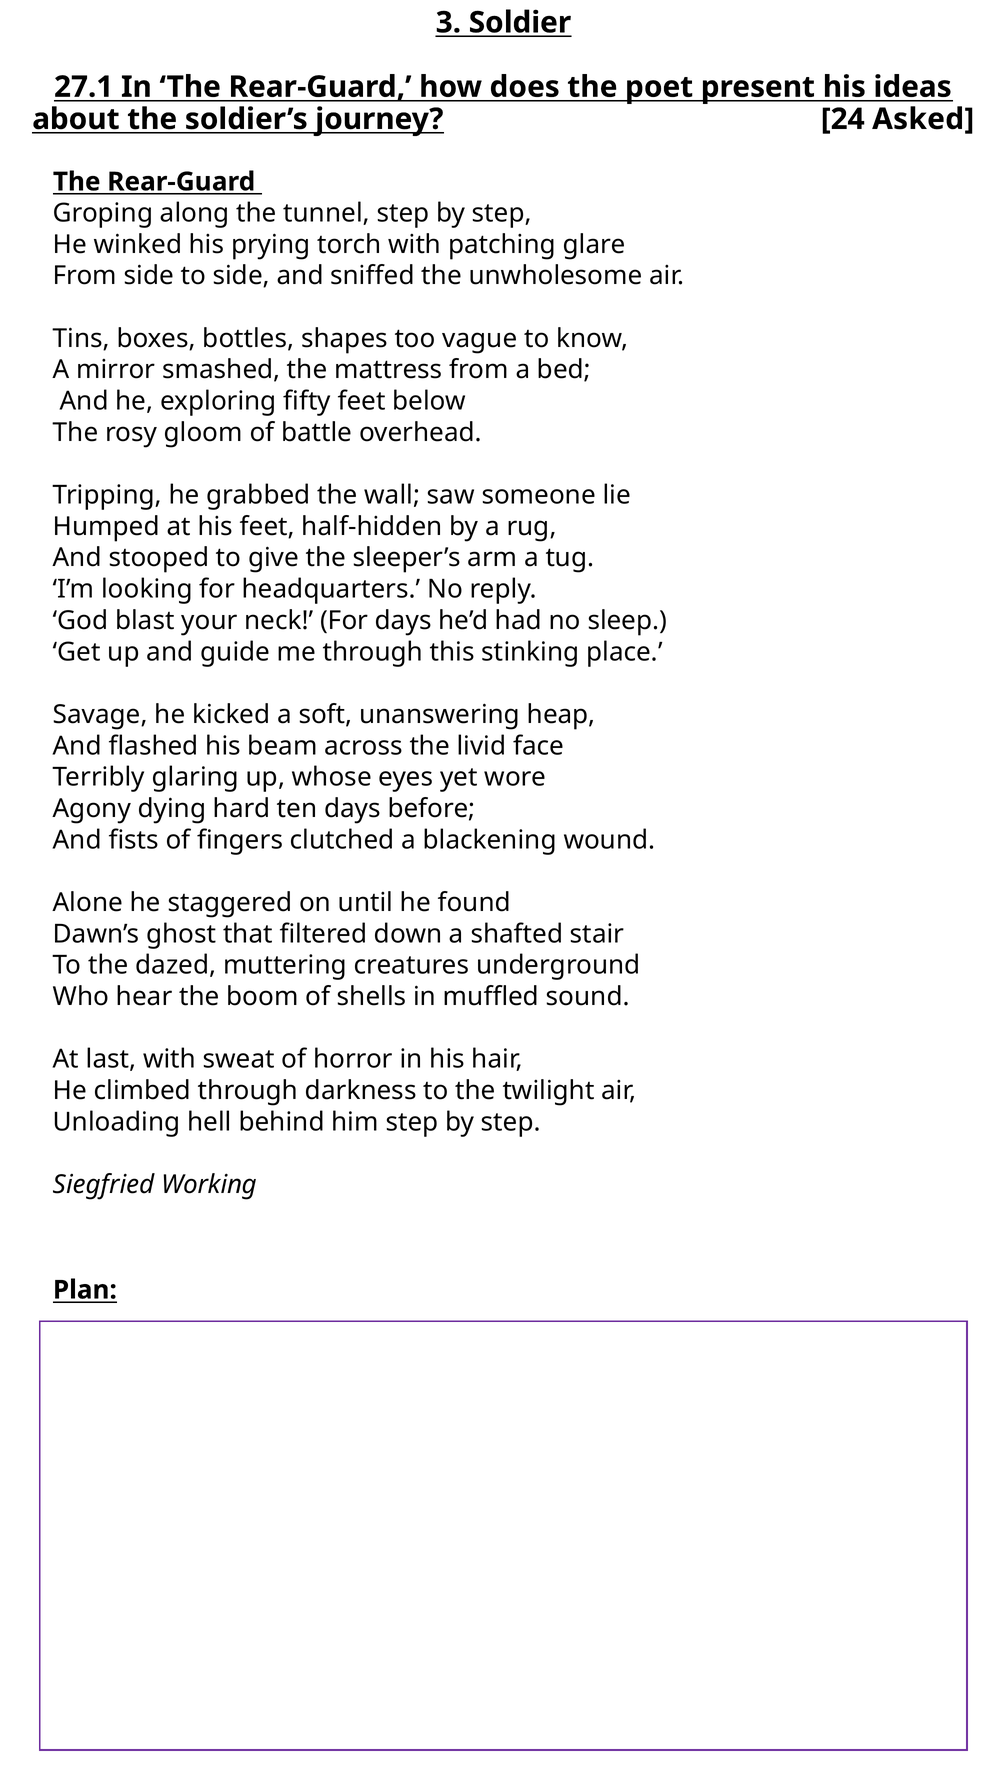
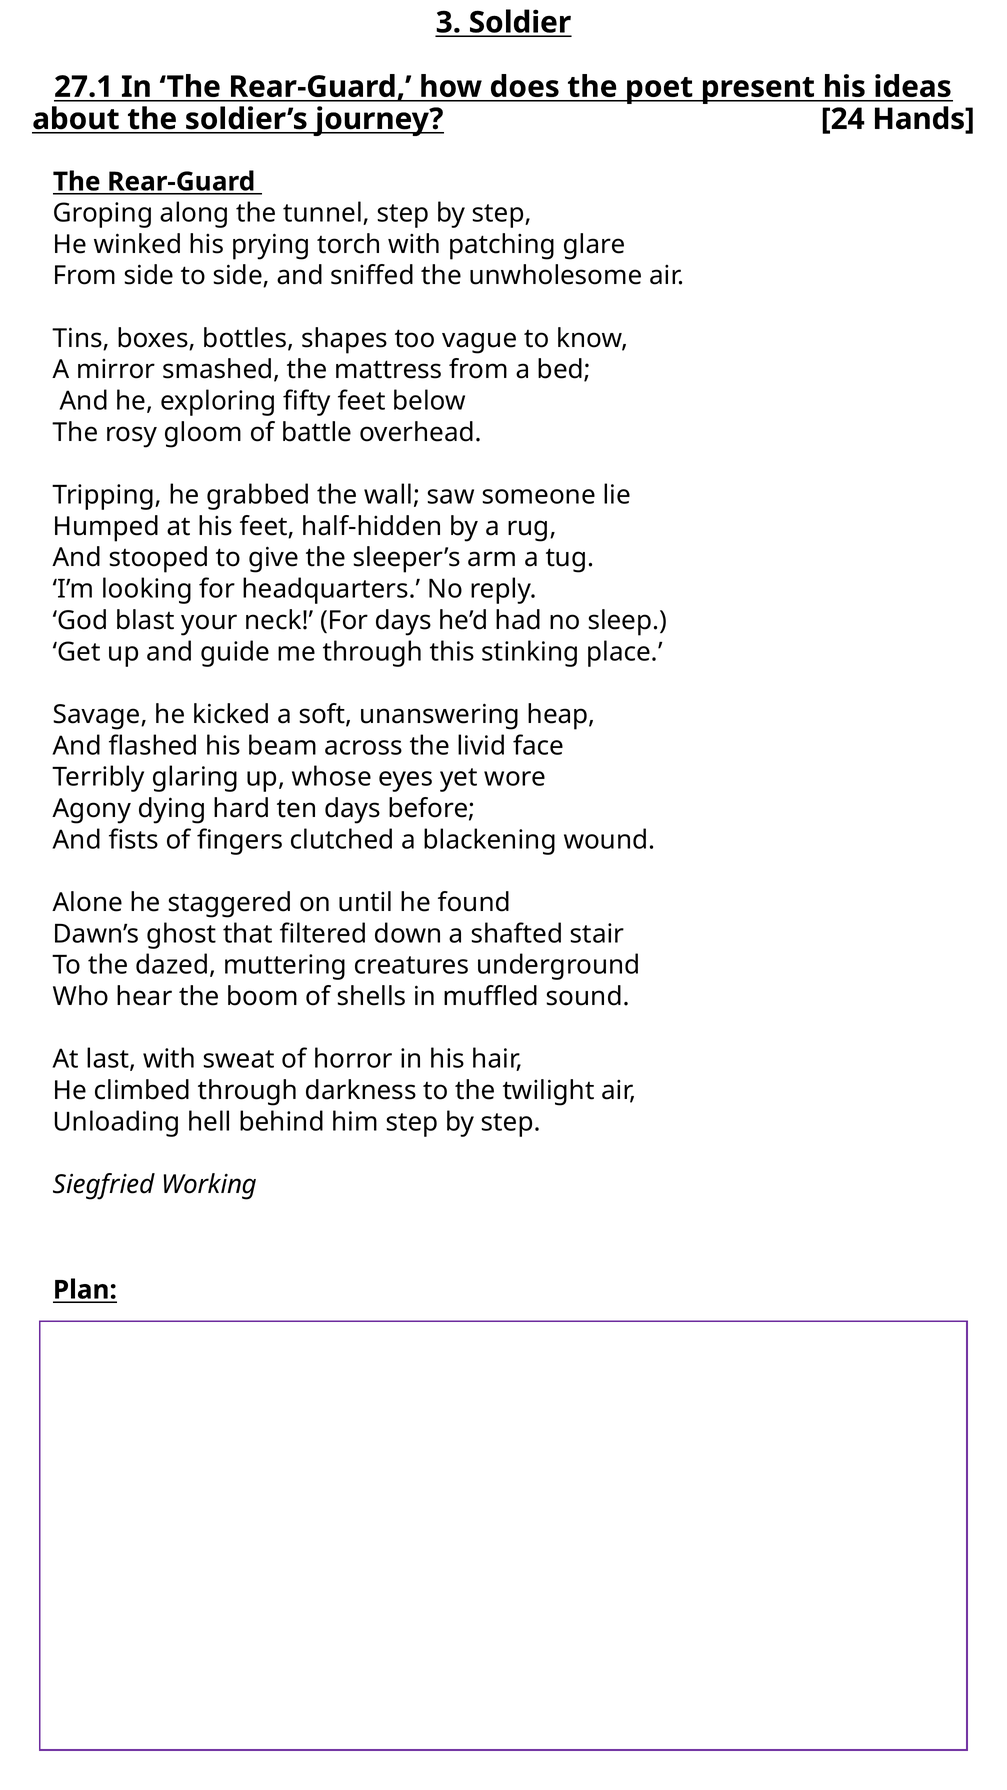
Asked: Asked -> Hands
